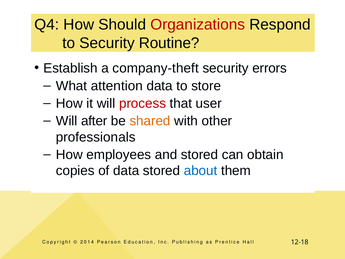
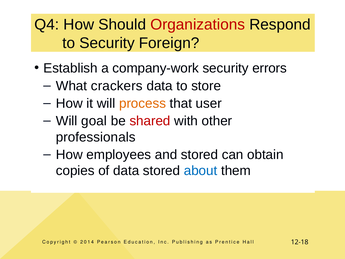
Routine: Routine -> Foreign
company-theft: company-theft -> company-work
attention: attention -> crackers
process colour: red -> orange
after: after -> goal
shared colour: orange -> red
